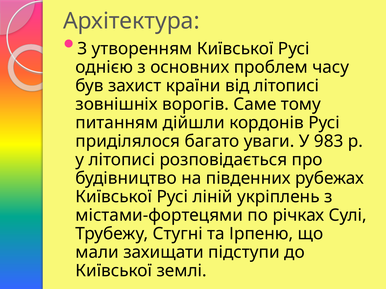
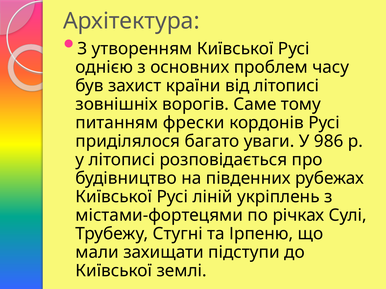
дійшли: дійшли -> фрески
983: 983 -> 986
